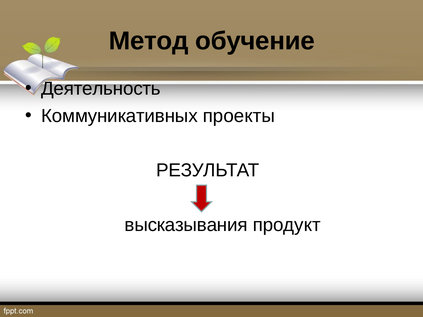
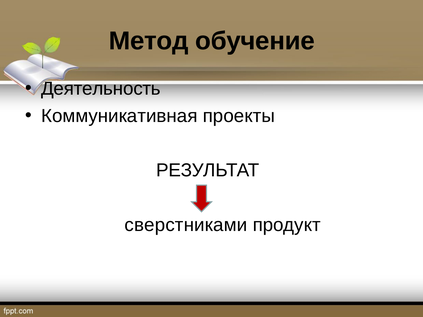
Коммуникативных: Коммуникативных -> Коммуникативная
высказывания: высказывания -> сверстниками
